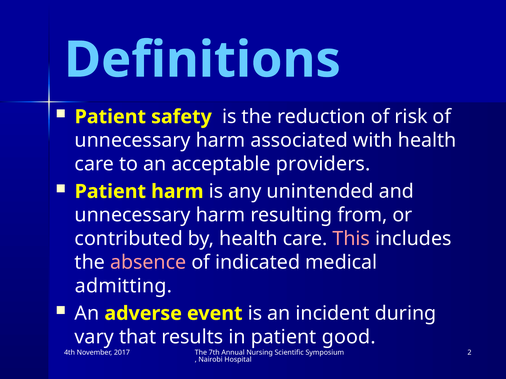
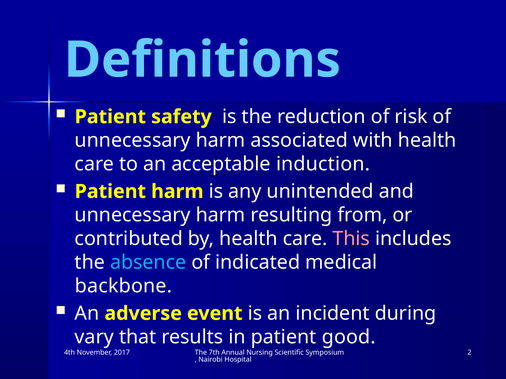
providers: providers -> induction
absence colour: pink -> light blue
admitting: admitting -> backbone
